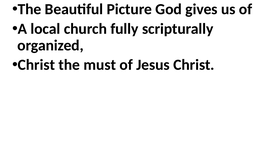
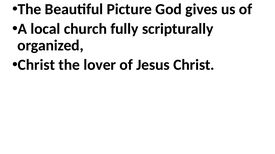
must: must -> lover
